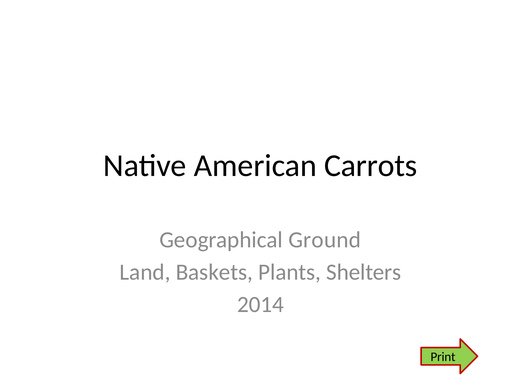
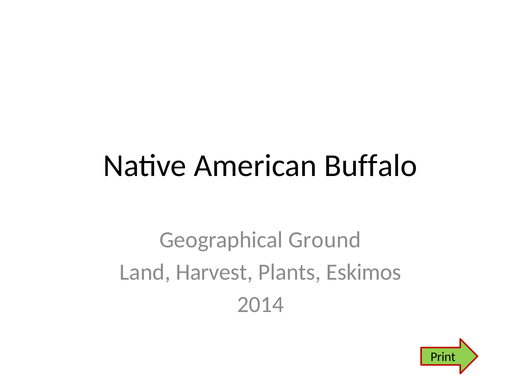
Carrots: Carrots -> Buffalo
Baskets: Baskets -> Harvest
Shelters: Shelters -> Eskimos
